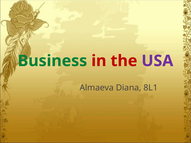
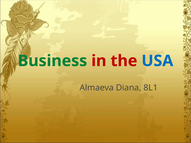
USA colour: purple -> blue
